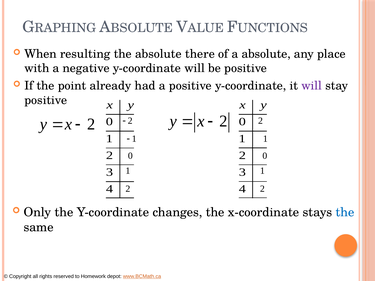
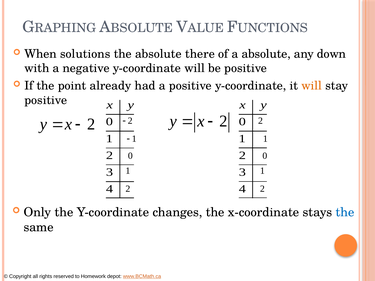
resulting: resulting -> solutions
place: place -> down
will at (312, 86) colour: purple -> orange
